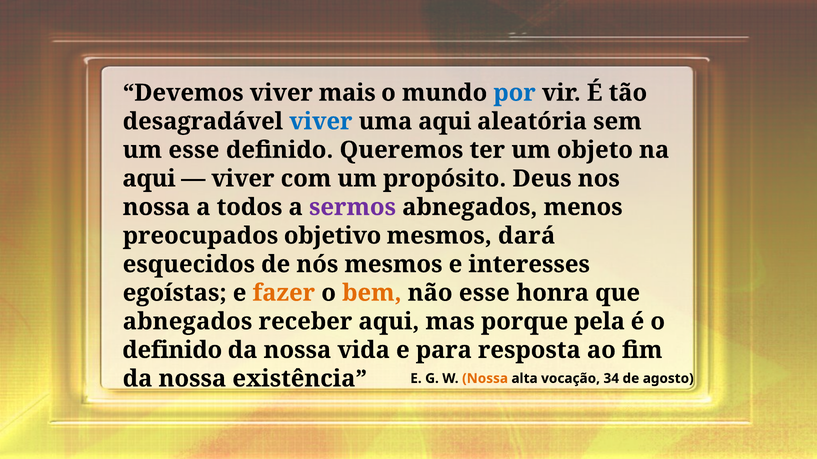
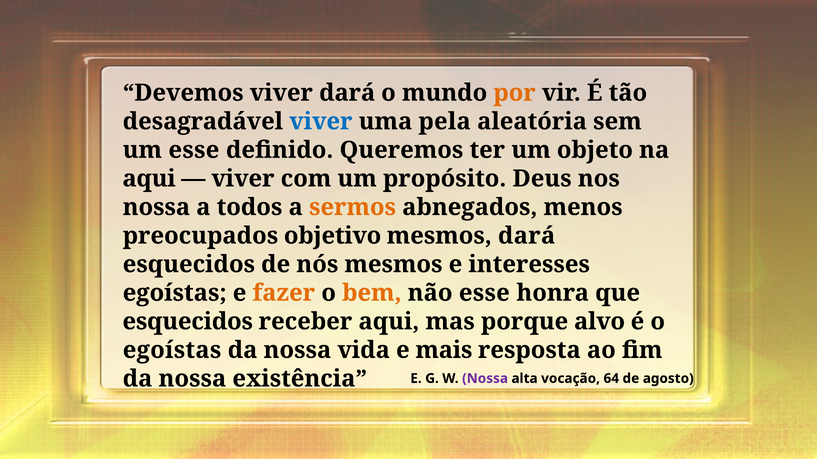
viver mais: mais -> dará
por colour: blue -> orange
uma aqui: aqui -> pela
sermos colour: purple -> orange
abnegados at (187, 322): abnegados -> esquecidos
pela: pela -> alvo
definido at (172, 350): definido -> egoístas
para: para -> mais
Nossa at (485, 379) colour: orange -> purple
34: 34 -> 64
